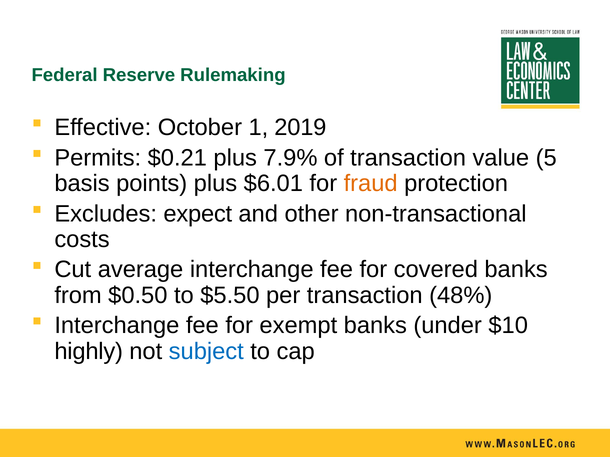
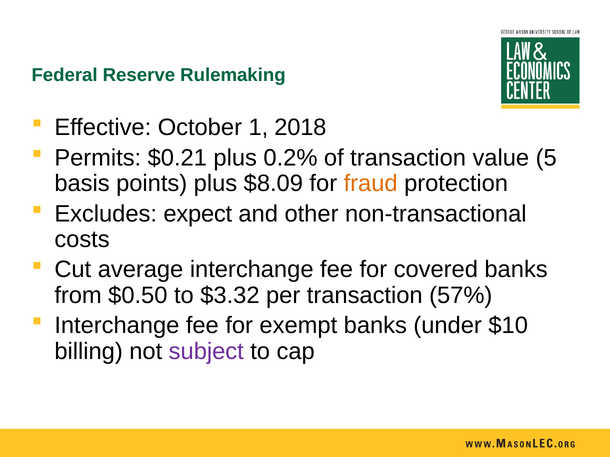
2019: 2019 -> 2018
7.9%: 7.9% -> 0.2%
$6.01: $6.01 -> $8.09
$5.50: $5.50 -> $3.32
48%: 48% -> 57%
highly: highly -> billing
subject colour: blue -> purple
